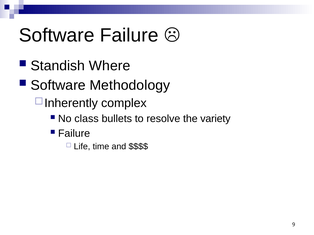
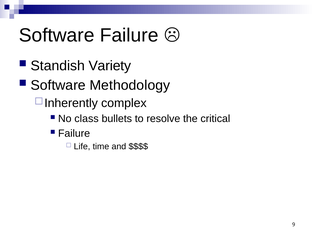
Where: Where -> Variety
variety: variety -> critical
